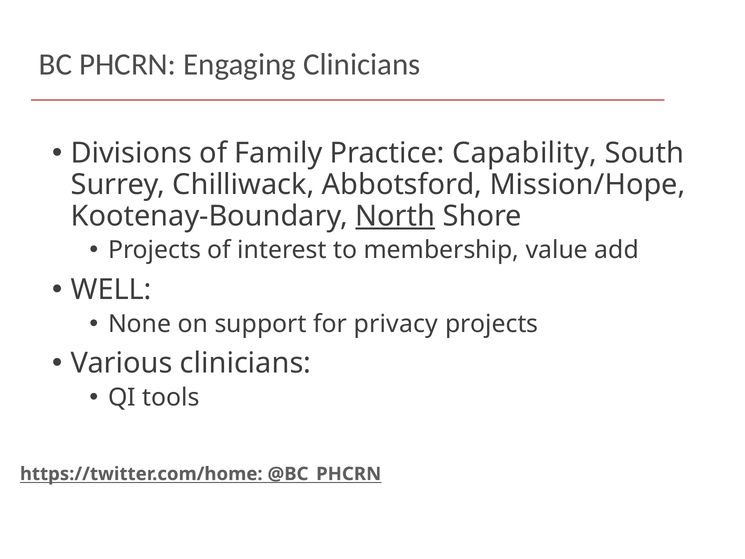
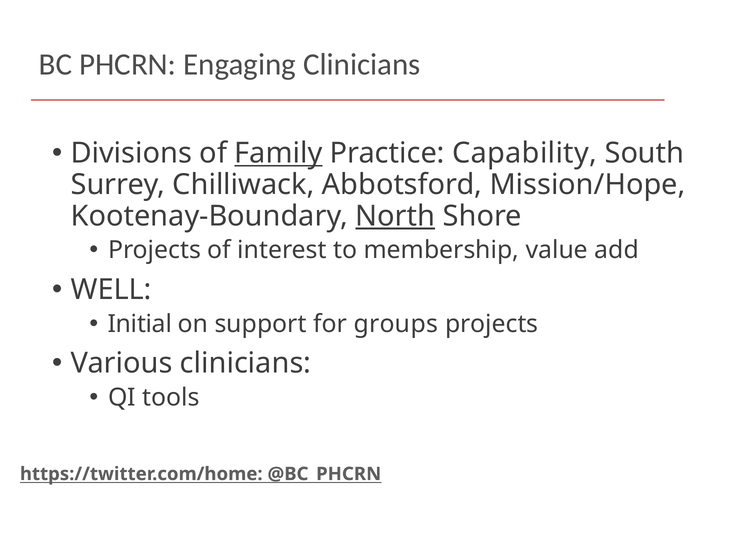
Family underline: none -> present
None: None -> Initial
privacy: privacy -> groups
